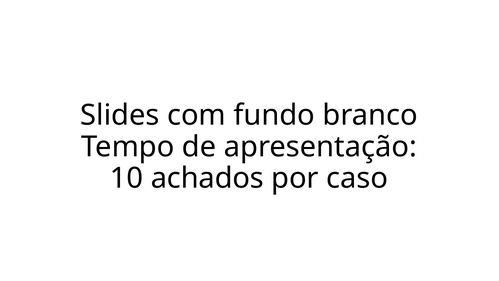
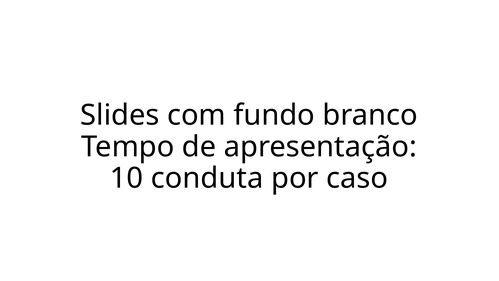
achados: achados -> conduta
